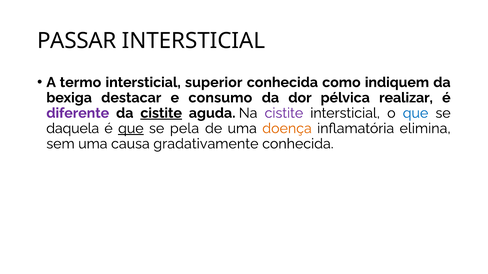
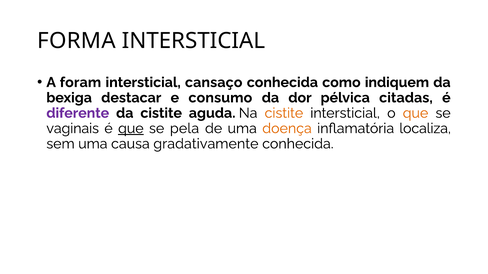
PASSAR: PASSAR -> FORMA
termo: termo -> foram
superior: superior -> cansaço
realizar: realizar -> citadas
cistite at (161, 113) underline: present -> none
cistite at (284, 113) colour: purple -> orange
que at (416, 113) colour: blue -> orange
daquela: daquela -> vaginais
elimina: elimina -> localiza
